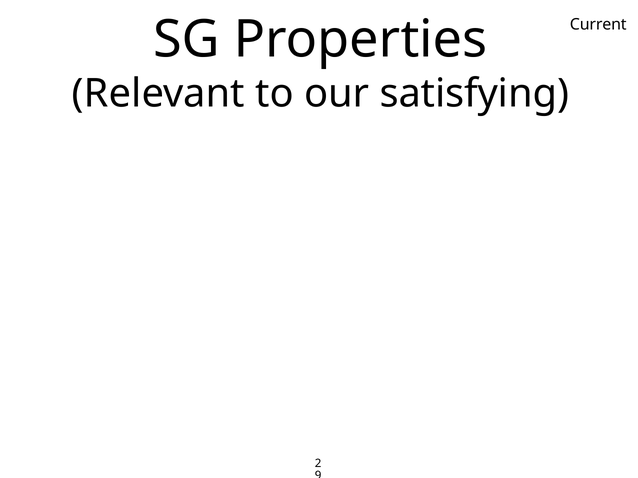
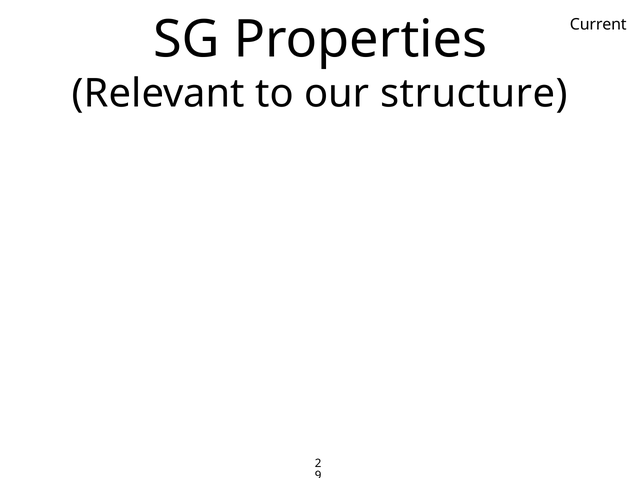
satisfying: satisfying -> structure
